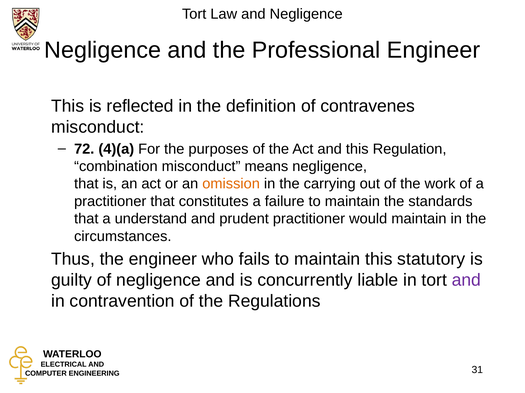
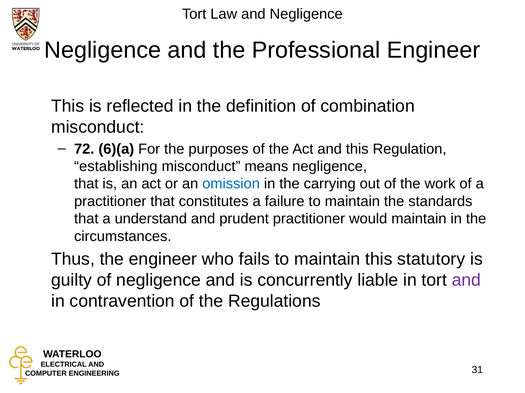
contravenes: contravenes -> combination
4)(a: 4)(a -> 6)(a
combination: combination -> establishing
omission colour: orange -> blue
